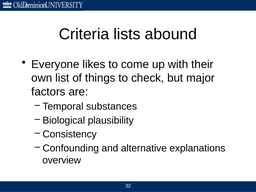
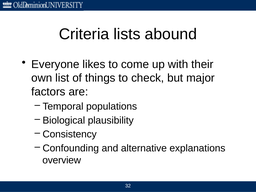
substances: substances -> populations
